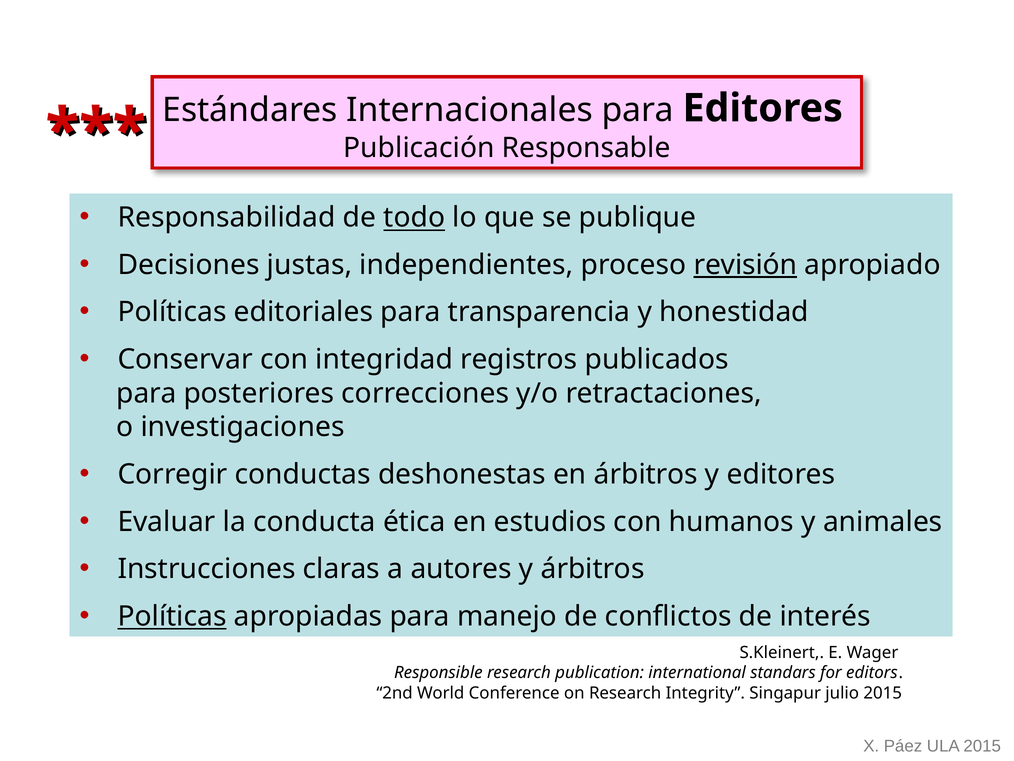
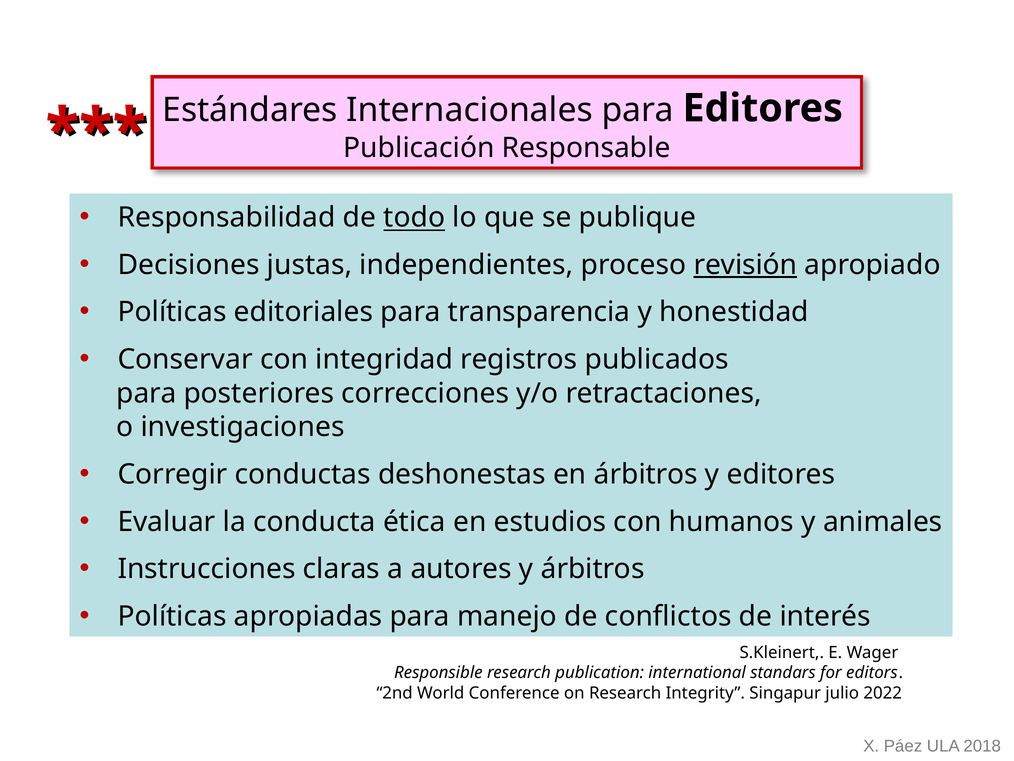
Políticas at (172, 616) underline: present -> none
julio 2015: 2015 -> 2022
ULA 2015: 2015 -> 2018
